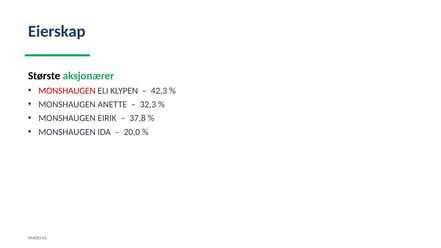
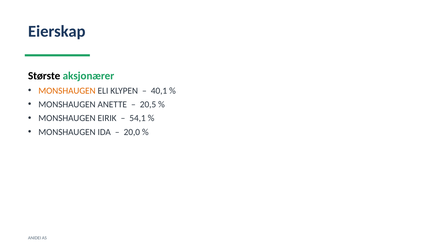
MONSHAUGEN at (67, 91) colour: red -> orange
42,3: 42,3 -> 40,1
32,3: 32,3 -> 20,5
37,8: 37,8 -> 54,1
